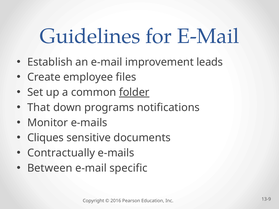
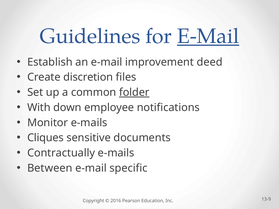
E-Mail at (208, 36) underline: none -> present
leads: leads -> deed
employee: employee -> discretion
That: That -> With
programs: programs -> employee
